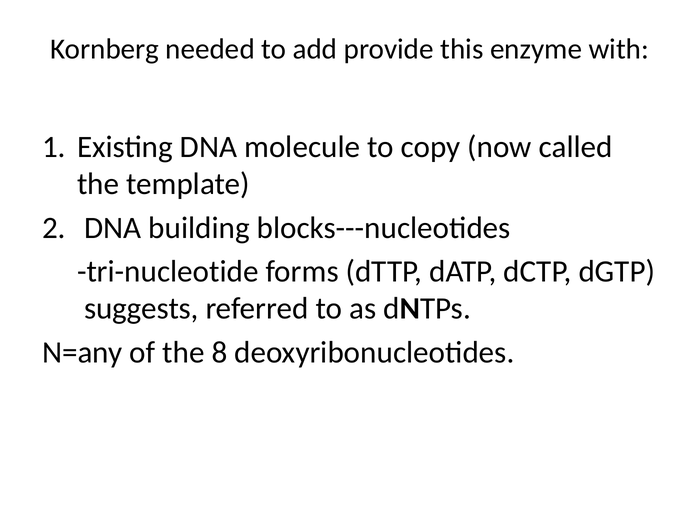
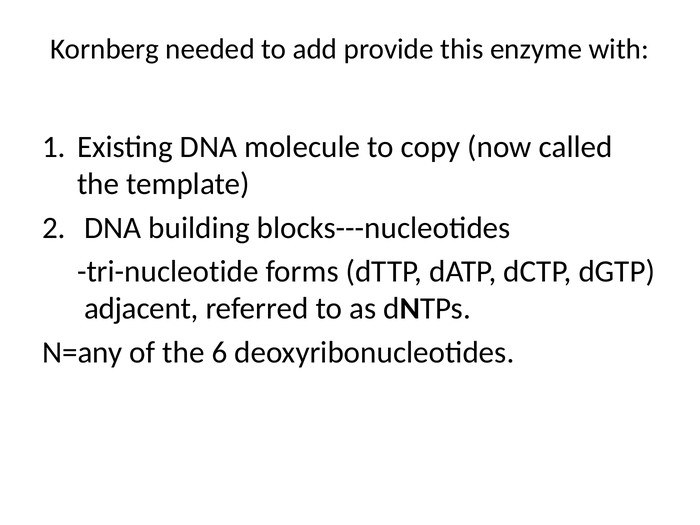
suggests: suggests -> adjacent
8: 8 -> 6
